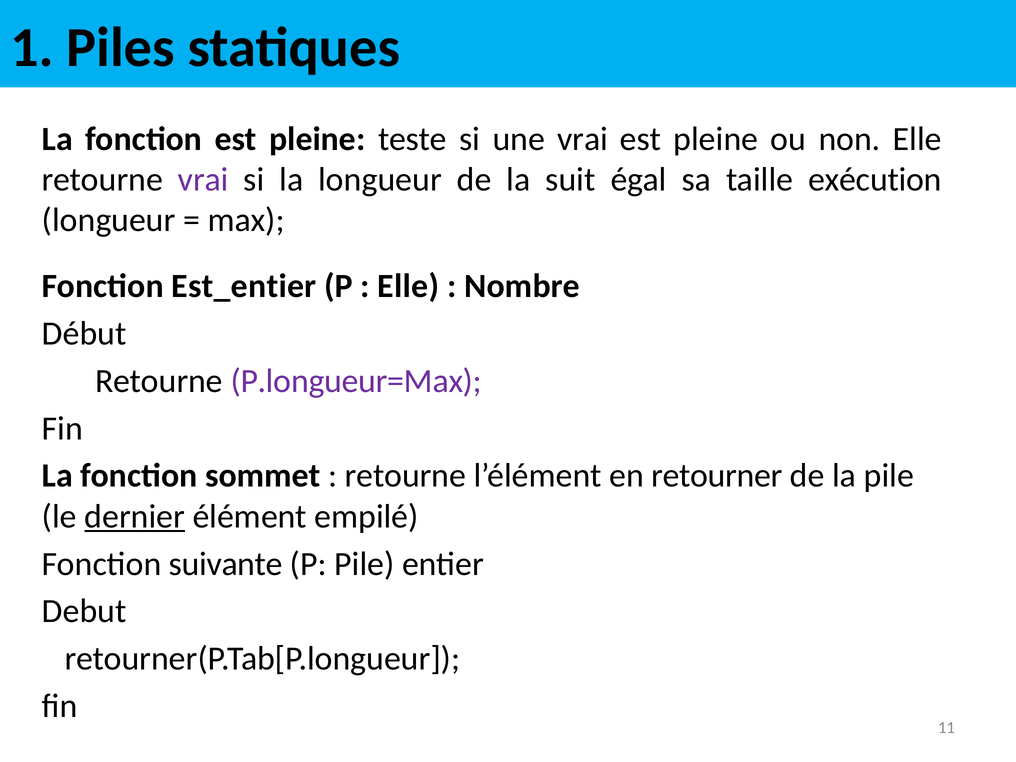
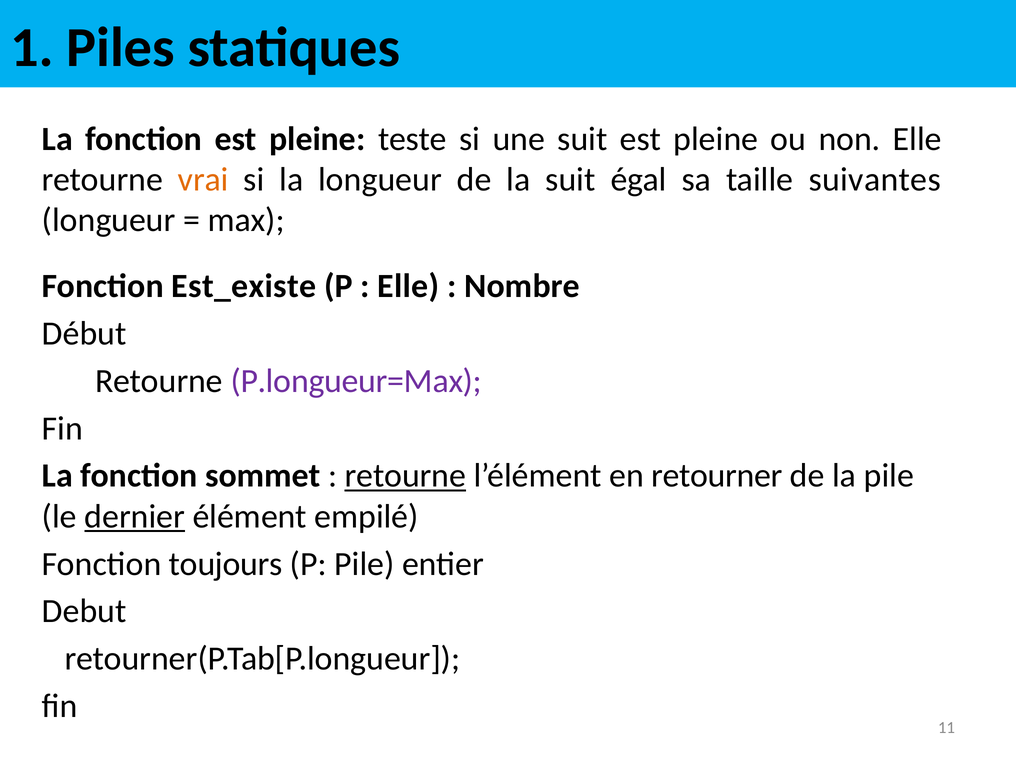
une vrai: vrai -> suit
vrai at (203, 180) colour: purple -> orange
exécution: exécution -> suivantes
Est_entier: Est_entier -> Est_existe
retourne at (405, 476) underline: none -> present
suivante: suivante -> toujours
